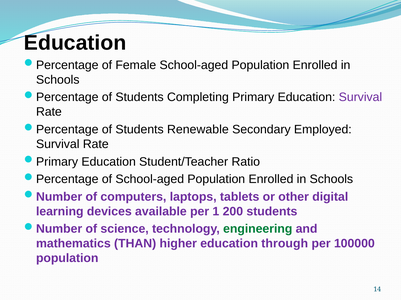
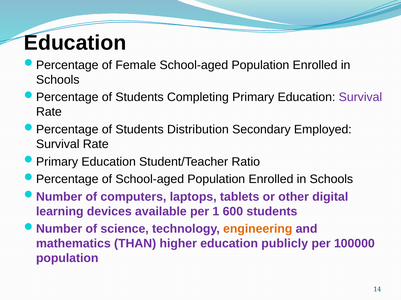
Renewable: Renewable -> Distribution
200: 200 -> 600
engineering colour: green -> orange
through: through -> publicly
